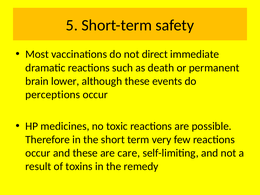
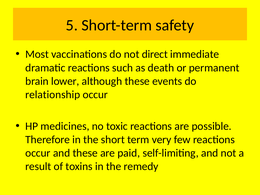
perceptions: perceptions -> relationship
care: care -> paid
